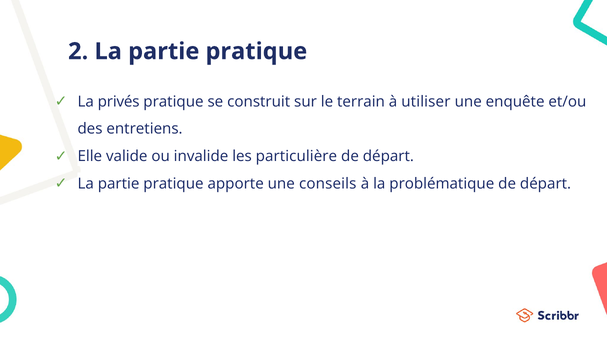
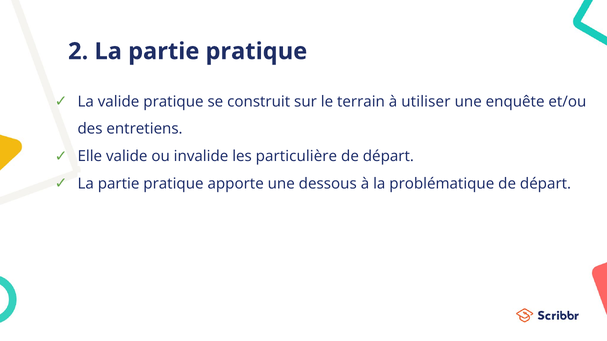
La privés: privés -> valide
conseils: conseils -> dessous
